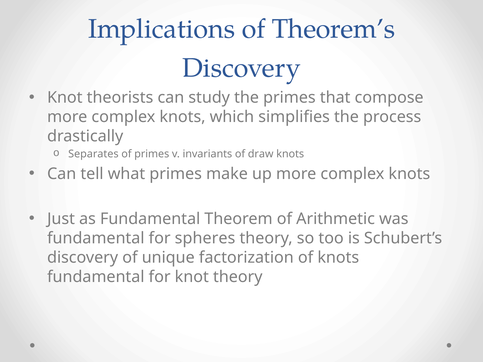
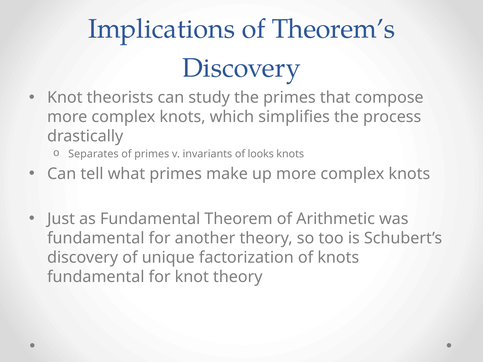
draw: draw -> looks
spheres: spheres -> another
